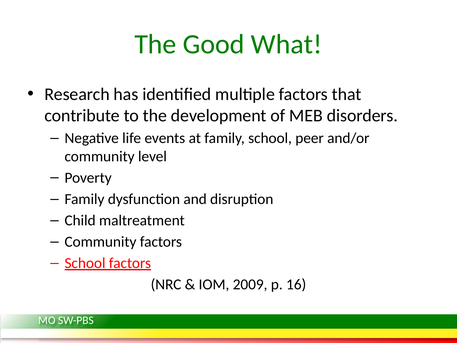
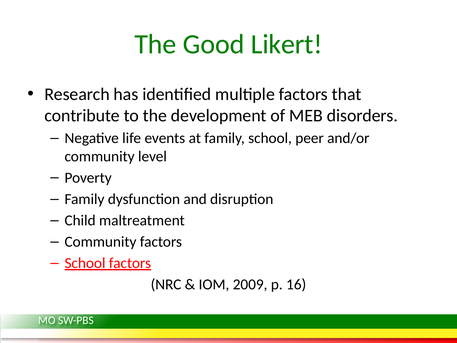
What: What -> Likert
